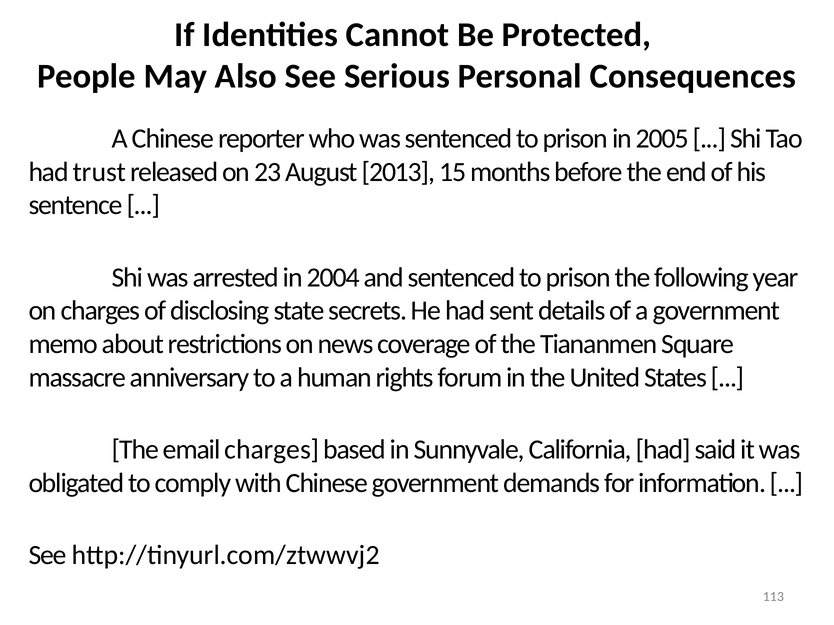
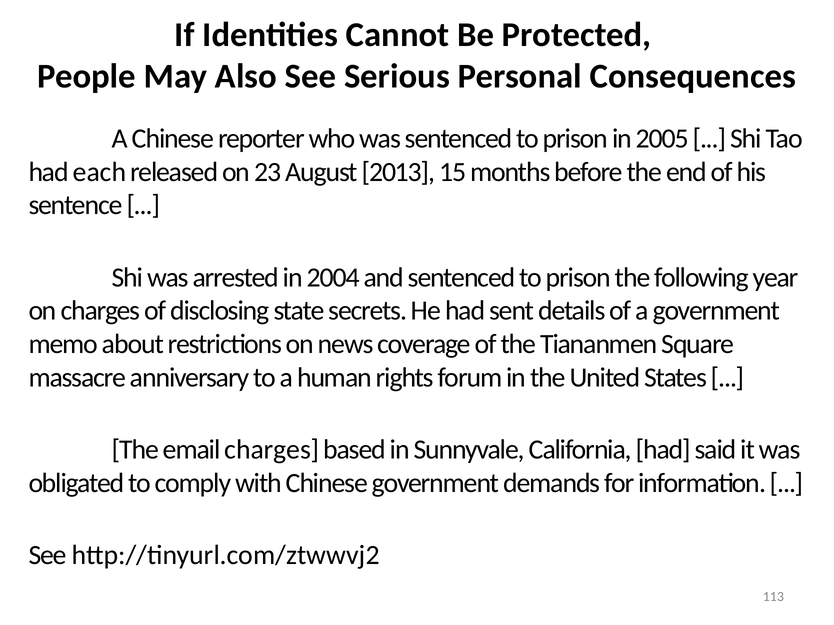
trust: trust -> each
